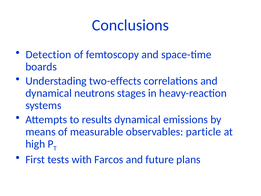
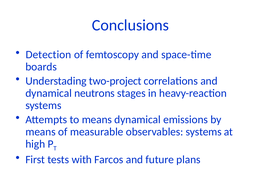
two-effects: two-effects -> two-project
to results: results -> means
observables particle: particle -> systems
